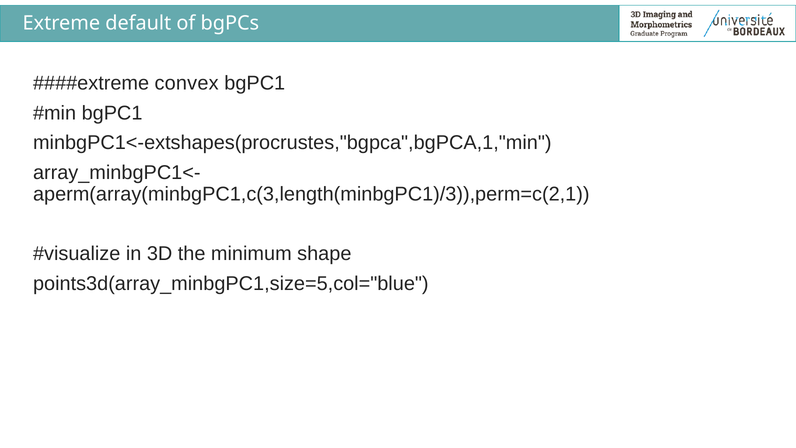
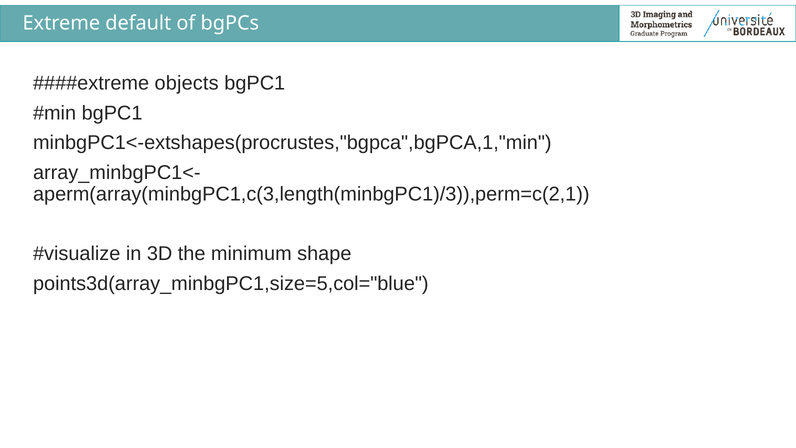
convex: convex -> objects
